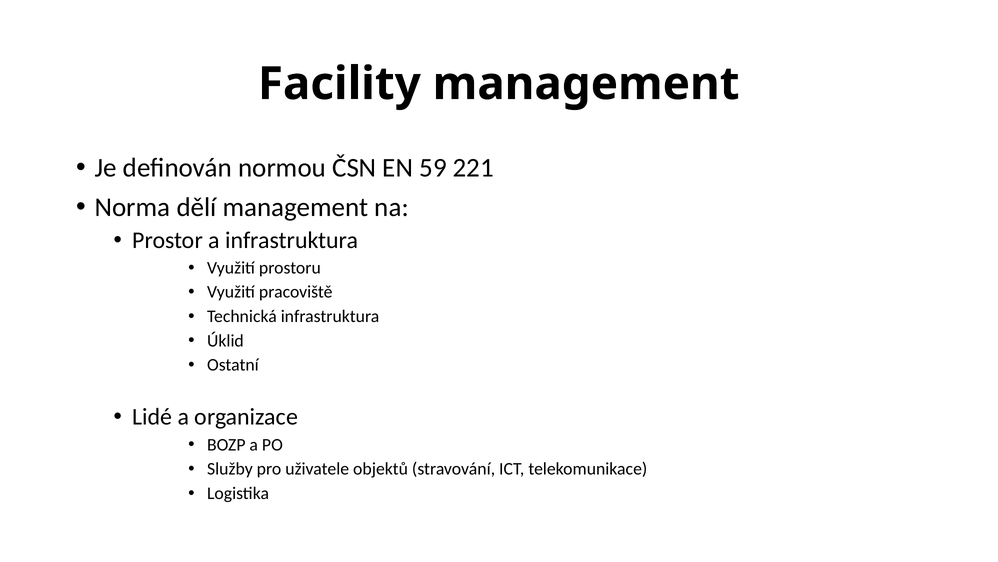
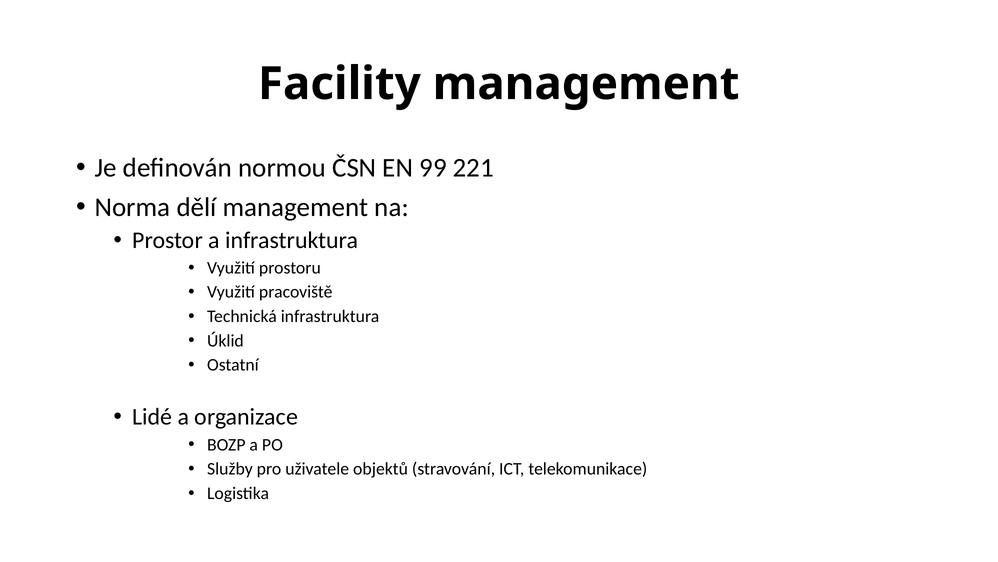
59: 59 -> 99
